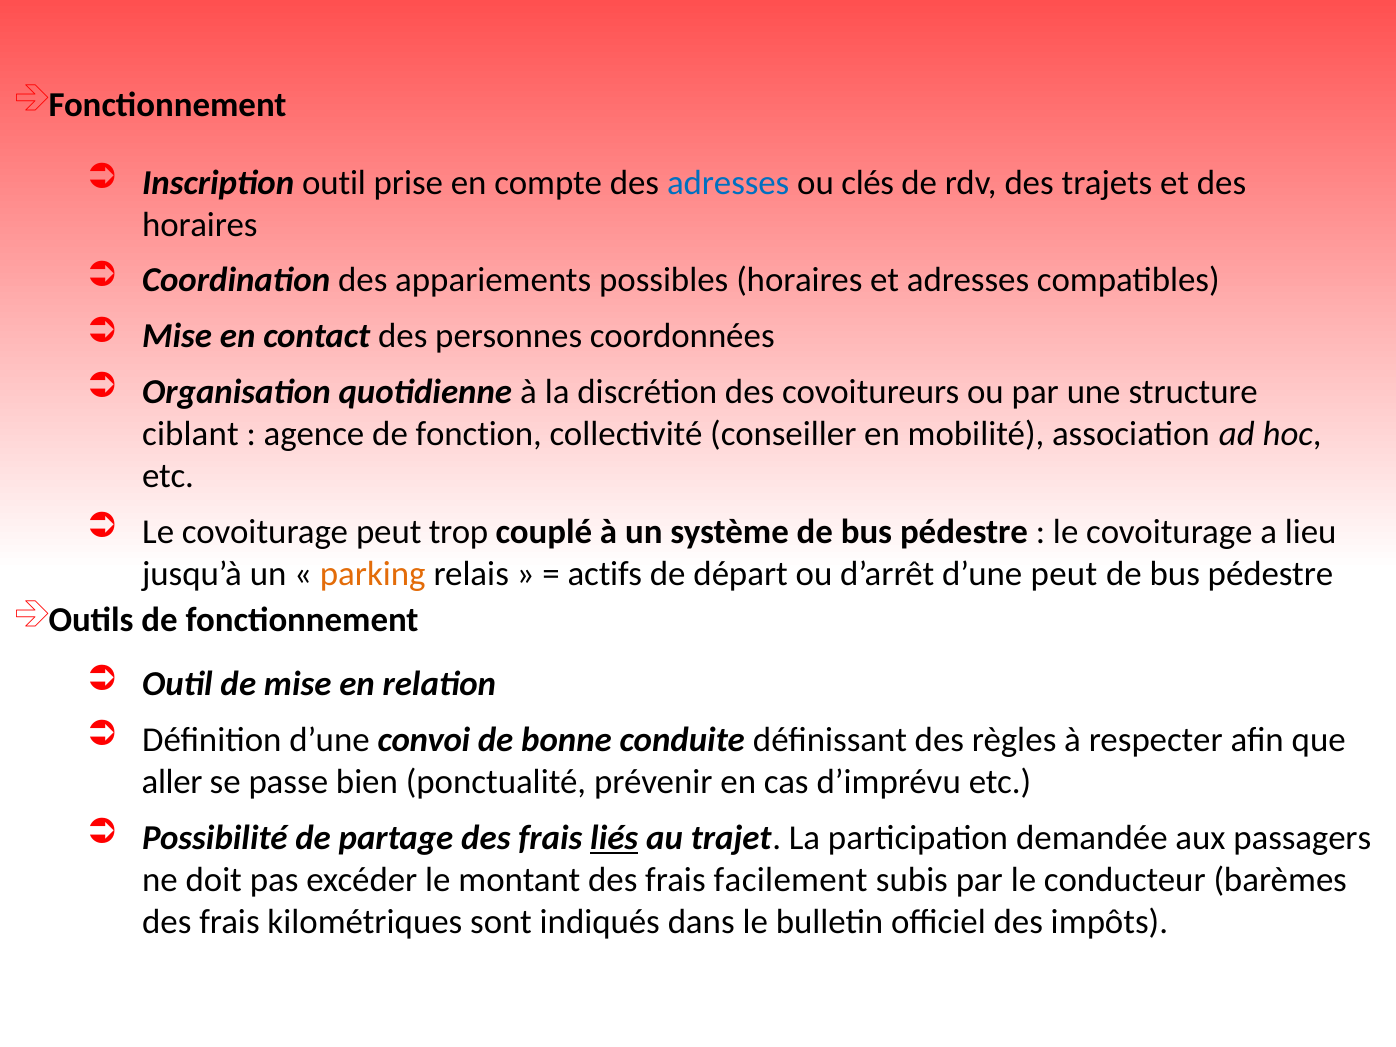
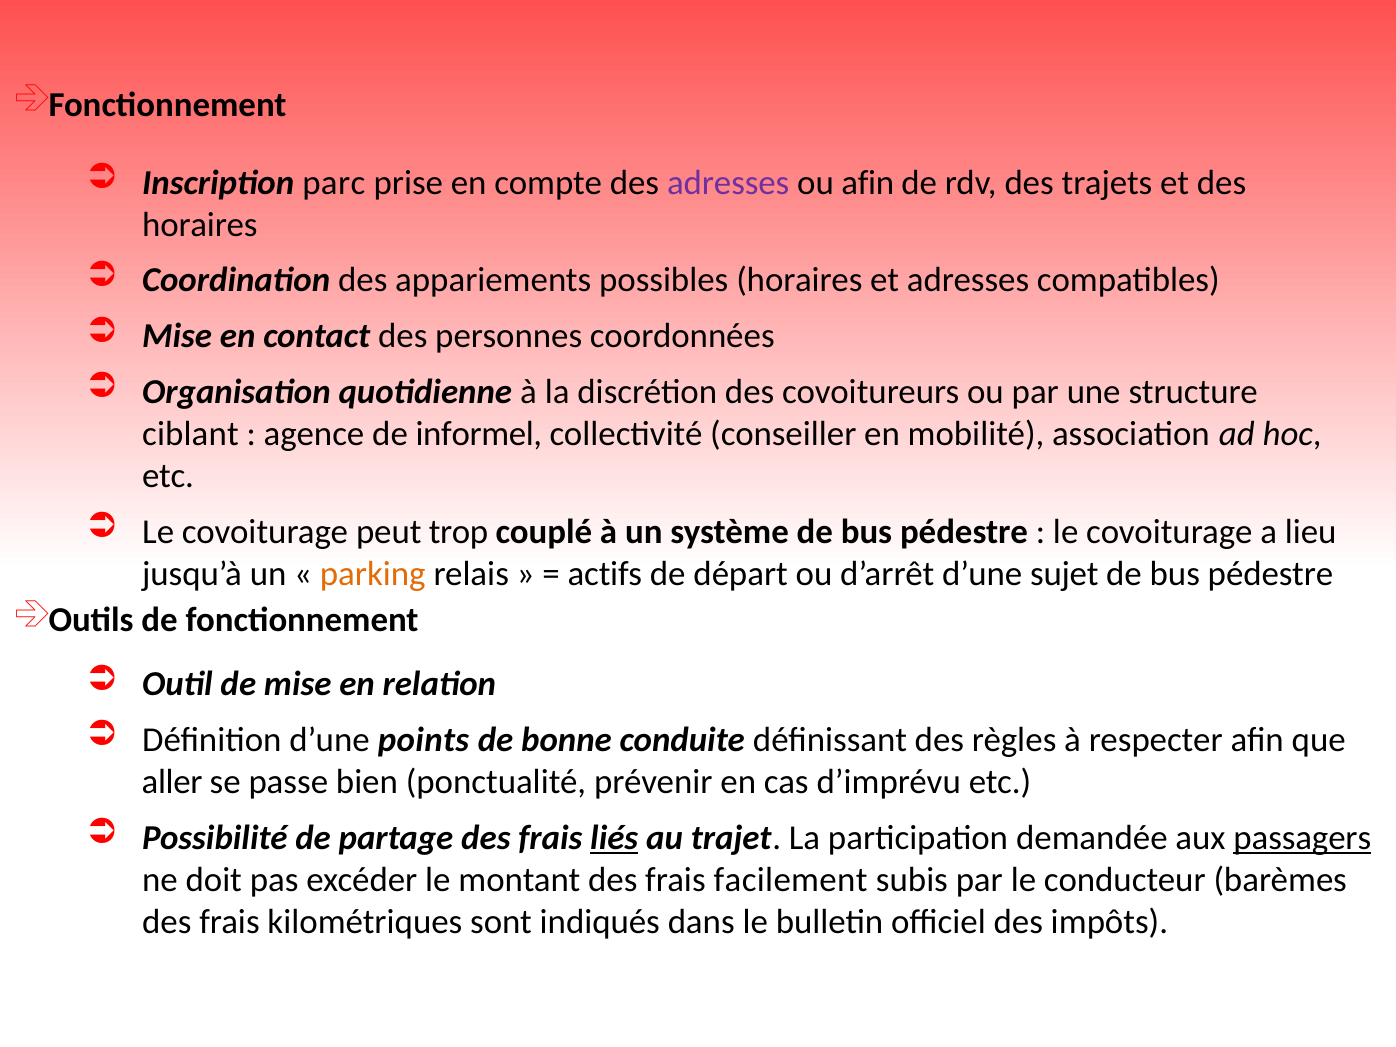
Inscription outil: outil -> parc
adresses at (728, 183) colour: blue -> purple
ou clés: clés -> afin
fonction: fonction -> informel
d’une peut: peut -> sujet
convoi: convoi -> points
passagers underline: none -> present
